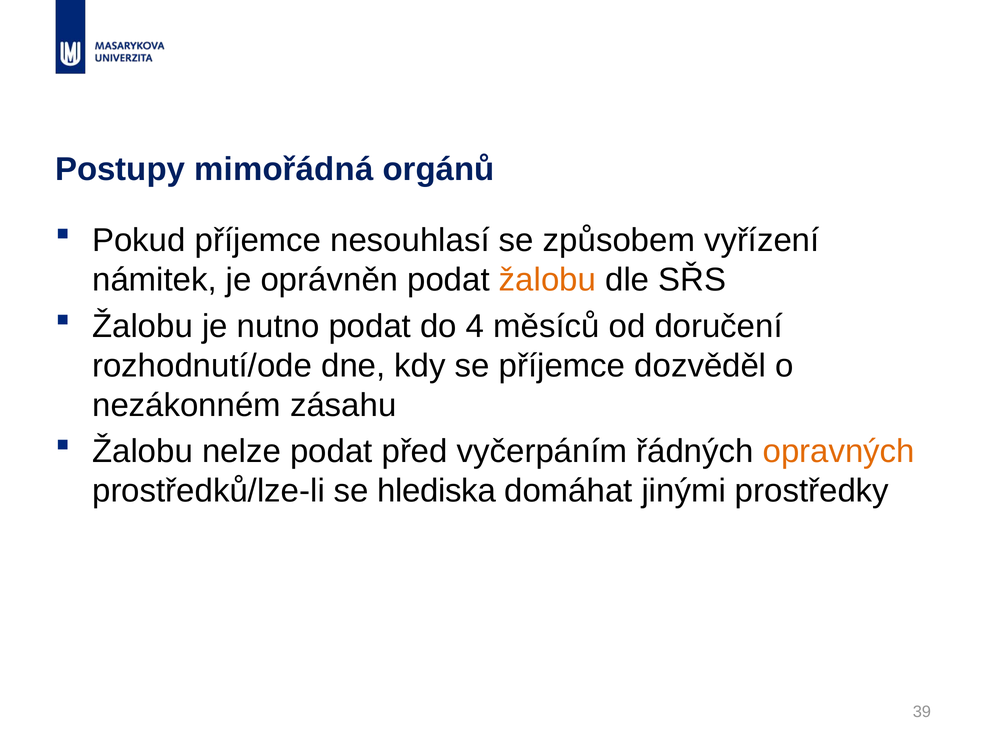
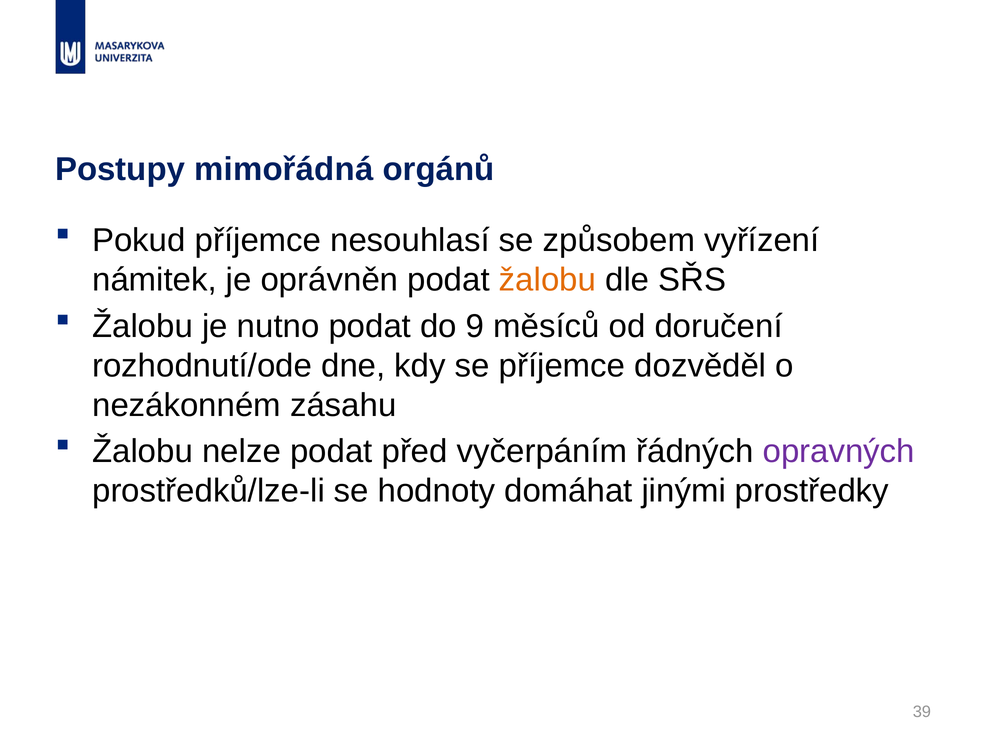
4: 4 -> 9
opravných colour: orange -> purple
hlediska: hlediska -> hodnoty
